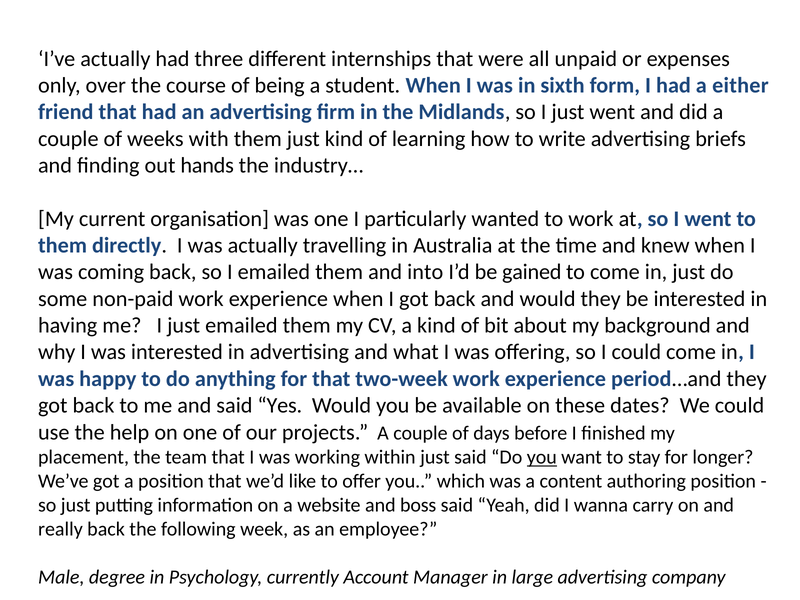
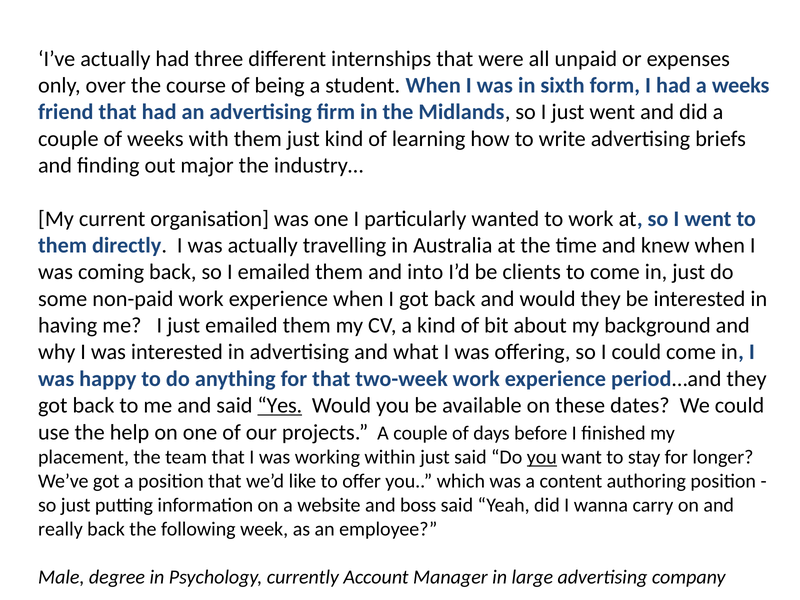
a either: either -> weeks
hands: hands -> major
gained: gained -> clients
Yes underline: none -> present
